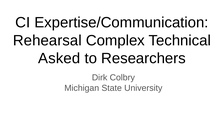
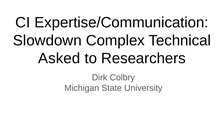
Rehearsal: Rehearsal -> Slowdown
